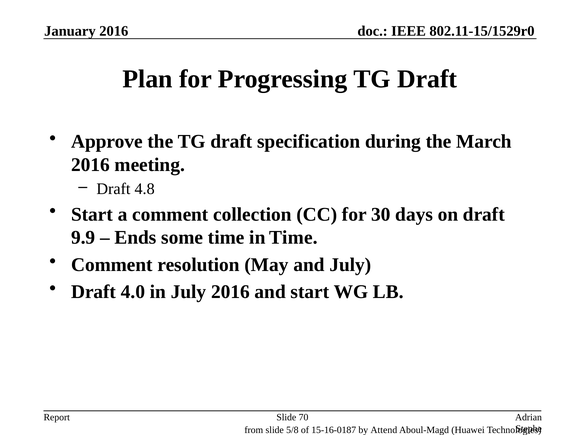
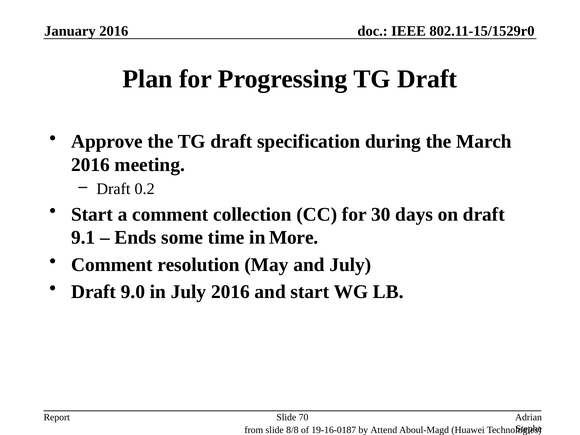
4.8: 4.8 -> 0.2
9.9: 9.9 -> 9.1
in Time: Time -> More
4.0: 4.0 -> 9.0
5/8: 5/8 -> 8/8
15-16-0187: 15-16-0187 -> 19-16-0187
